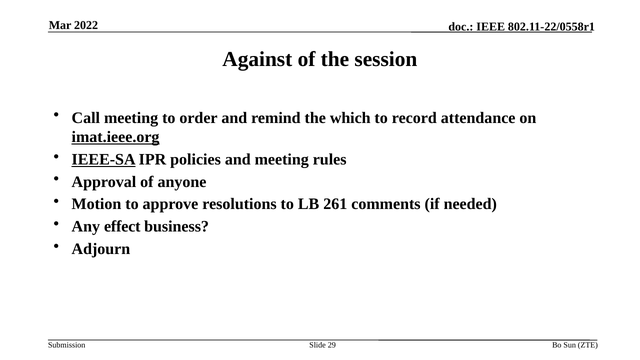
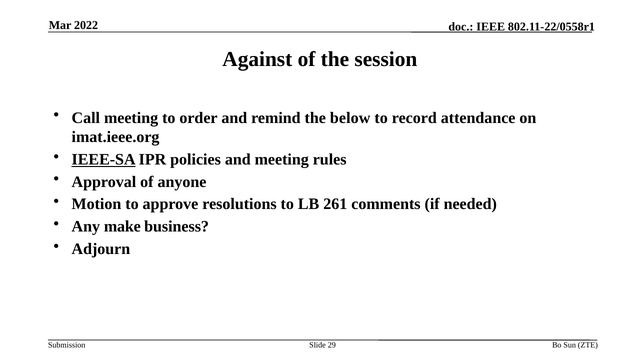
which: which -> below
imat.ieee.org underline: present -> none
effect: effect -> make
